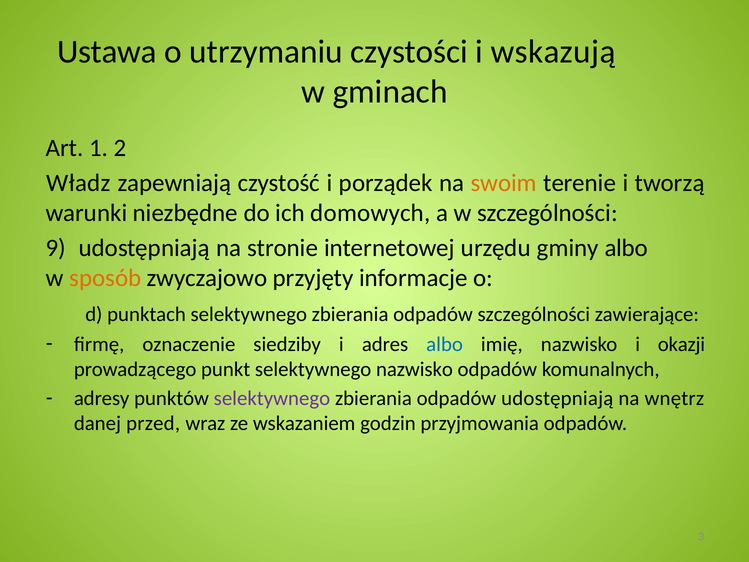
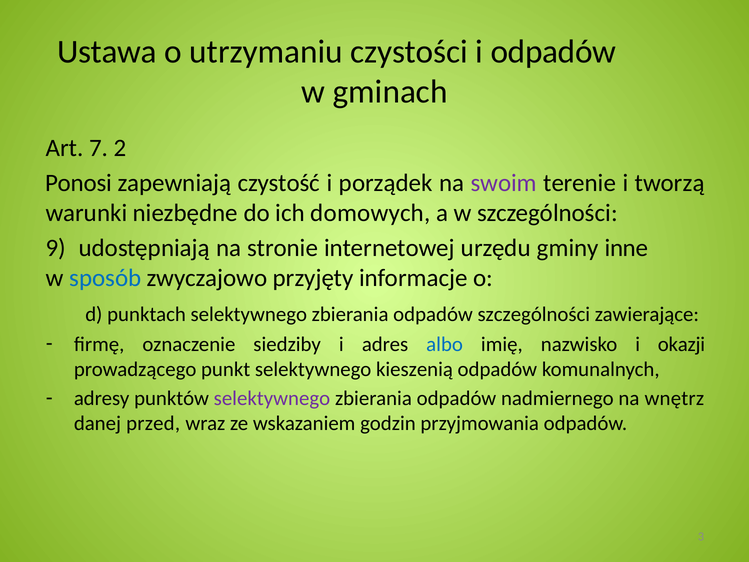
i wskazują: wskazują -> odpadów
1: 1 -> 7
Władz: Władz -> Ponosi
swoim colour: orange -> purple
gminy albo: albo -> inne
sposób colour: orange -> blue
selektywnego nazwisko: nazwisko -> kieszenią
odpadów udostępniają: udostępniają -> nadmiernego
